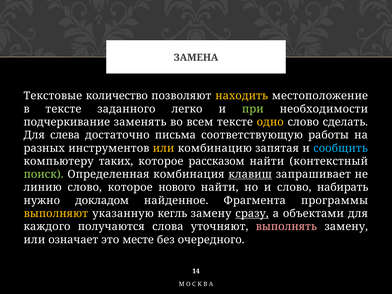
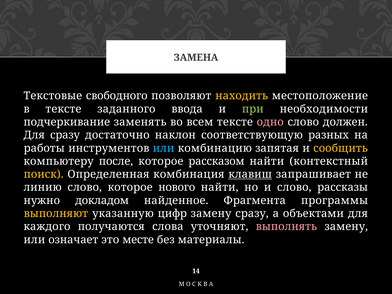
количество: количество -> свободного
легко: легко -> ввода
одно colour: yellow -> pink
сделать: сделать -> должен
Для слева: слева -> сразу
письма: письма -> наклон
работы: работы -> разных
разных: разных -> работы
или at (163, 148) colour: yellow -> light blue
сообщить colour: light blue -> yellow
таких: таких -> после
поиск colour: light green -> yellow
набирать: набирать -> рассказы
кегль: кегль -> цифр
сразу at (252, 214) underline: present -> none
очередного: очередного -> материалы
